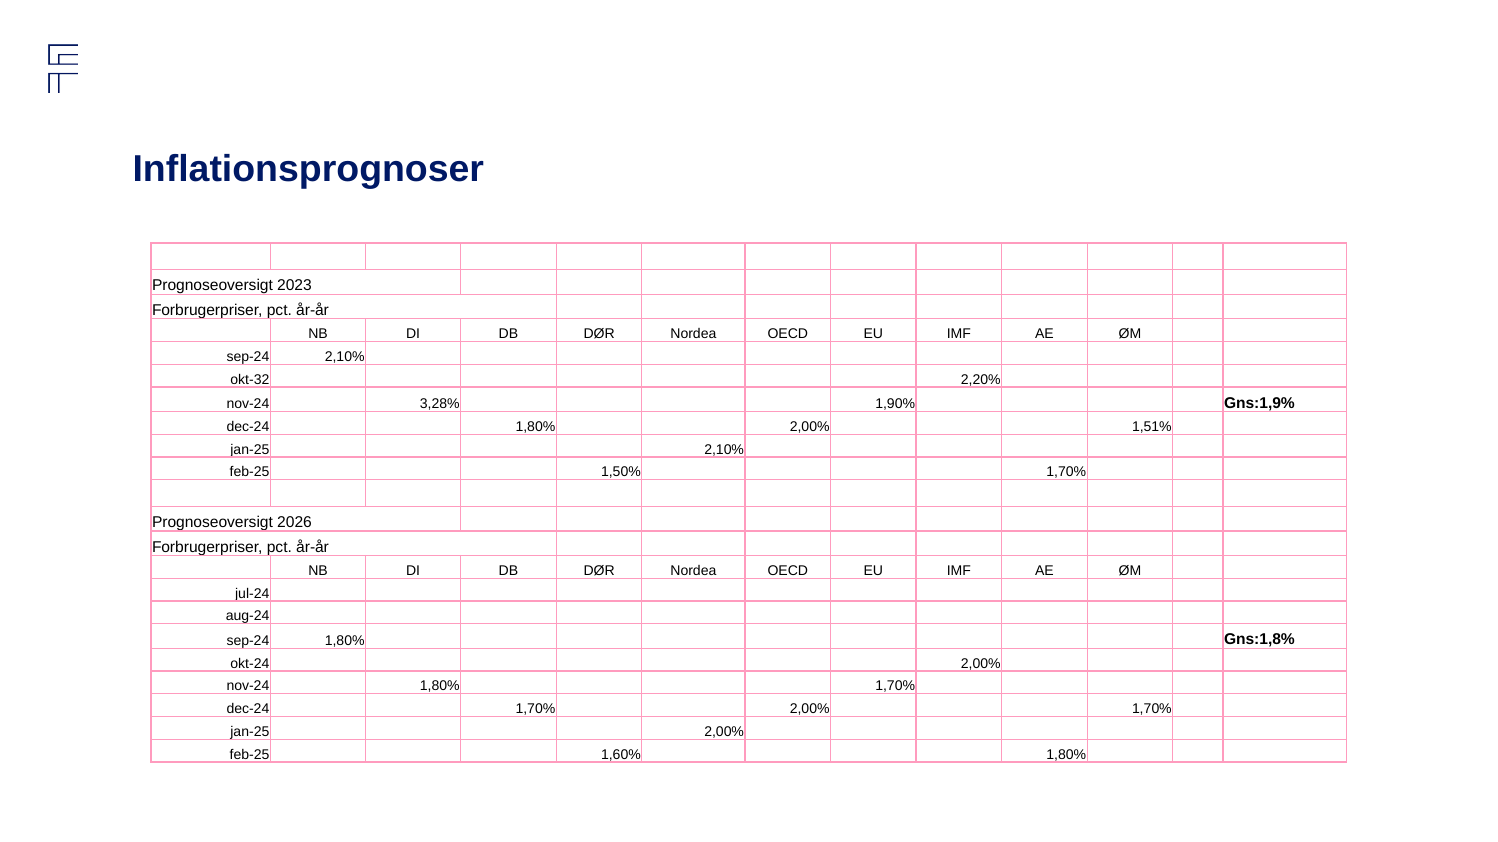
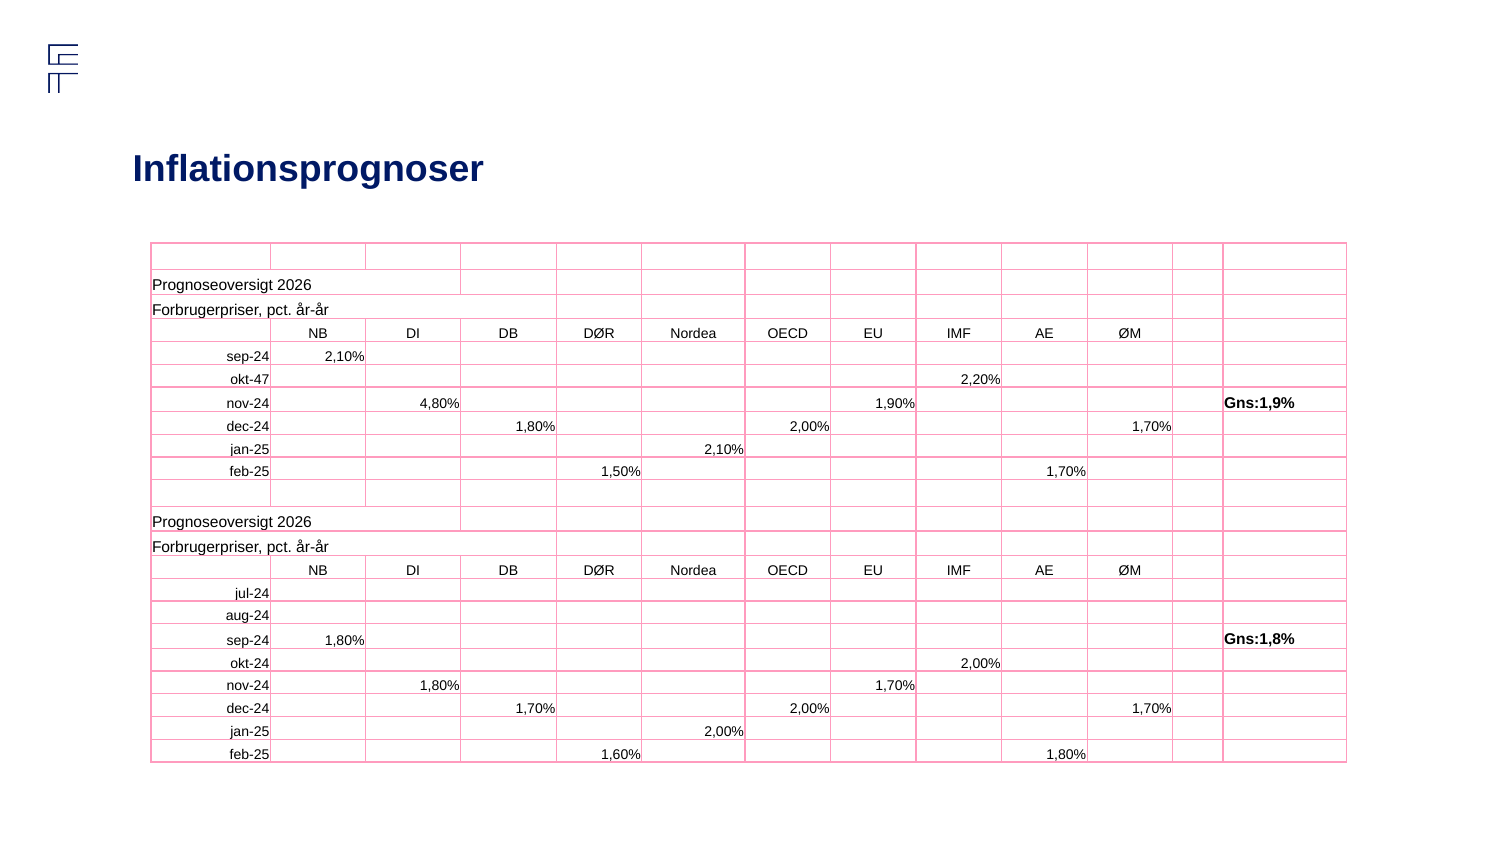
2023 at (294, 286): 2023 -> 2026
okt-32: okt-32 -> okt-47
3,28%: 3,28% -> 4,80%
1,80% 2,00% 1,51%: 1,51% -> 1,70%
